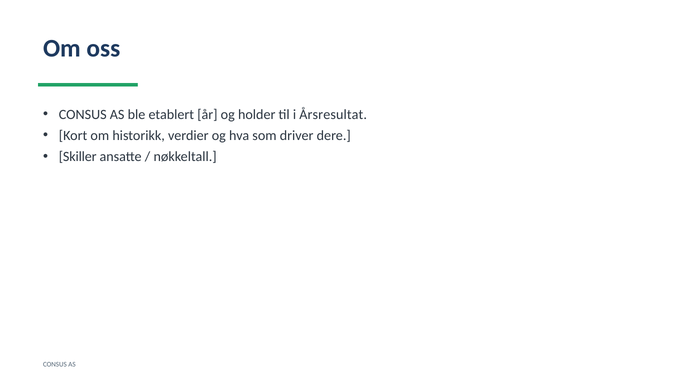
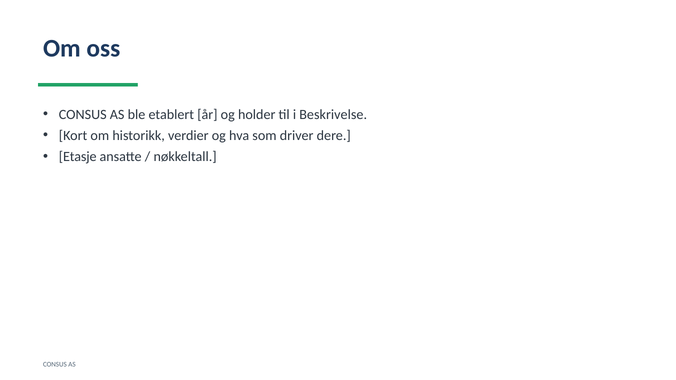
Årsresultat: Årsresultat -> Beskrivelse
Skiller: Skiller -> Etasje
